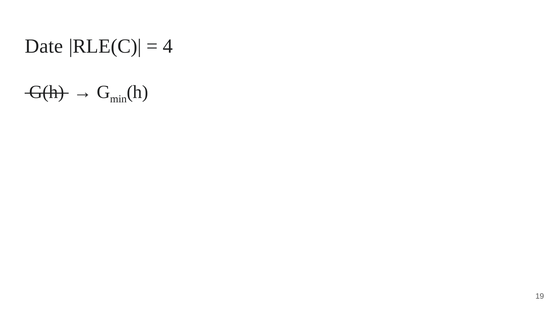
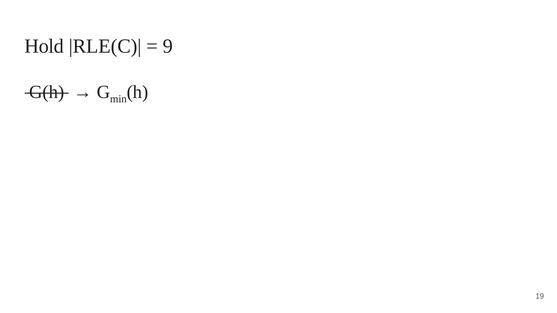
Date: Date -> Hold
4: 4 -> 9
